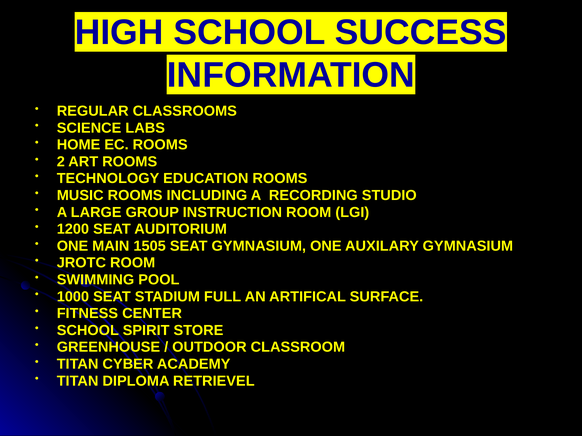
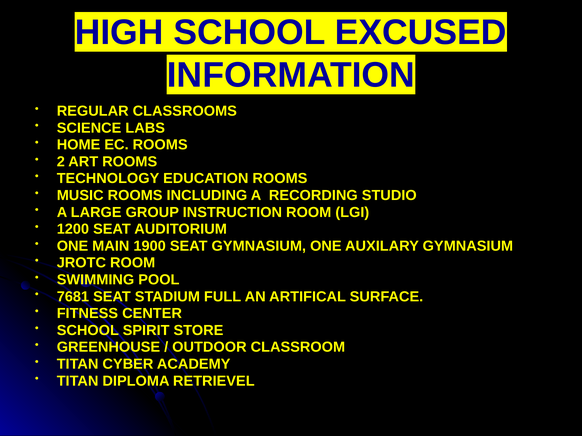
SUCCESS: SUCCESS -> EXCUSED
1505: 1505 -> 1900
1000: 1000 -> 7681
